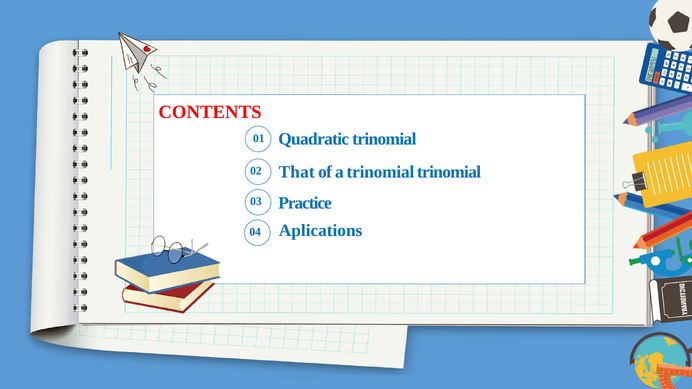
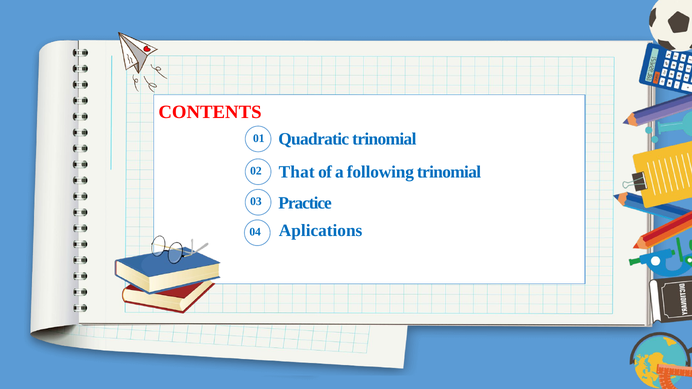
a trinomial: trinomial -> following
